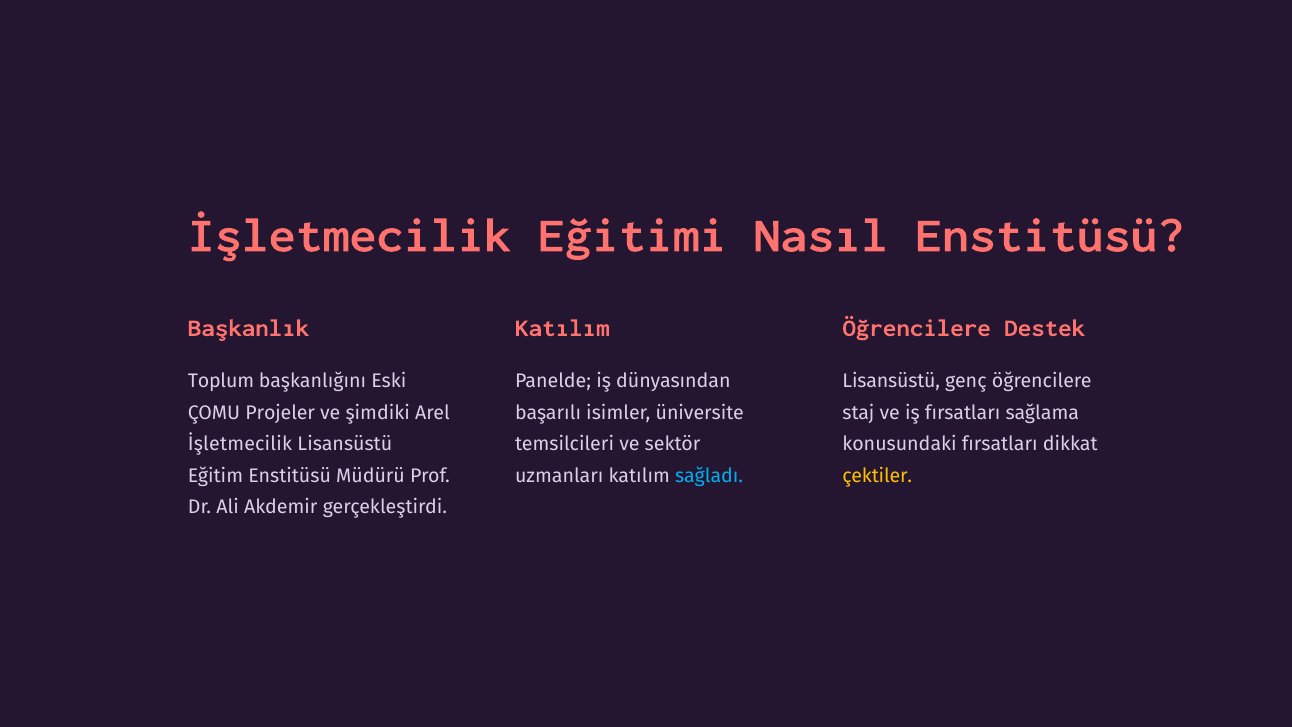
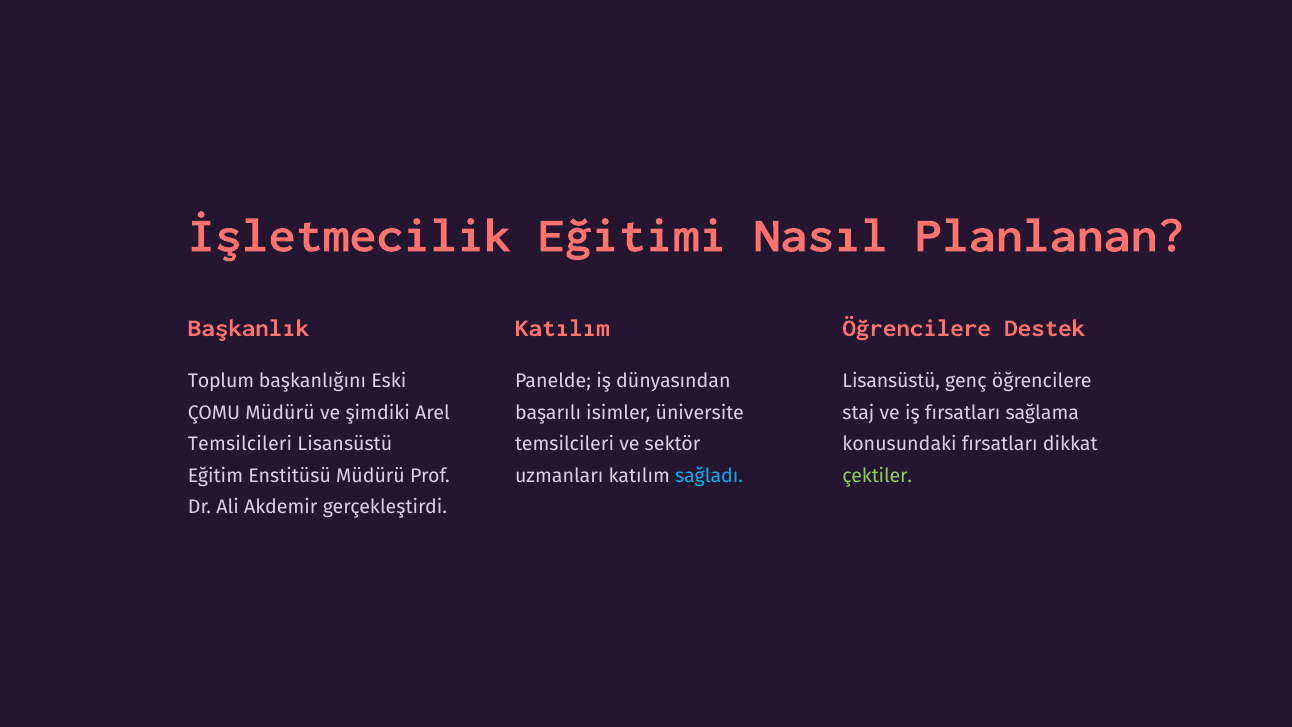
Nasıl Enstitüsü: Enstitüsü -> Planlanan
ÇOMU Projeler: Projeler -> Müdürü
İşletmecilik at (240, 444): İşletmecilik -> Temsilcileri
çektiler colour: yellow -> light green
